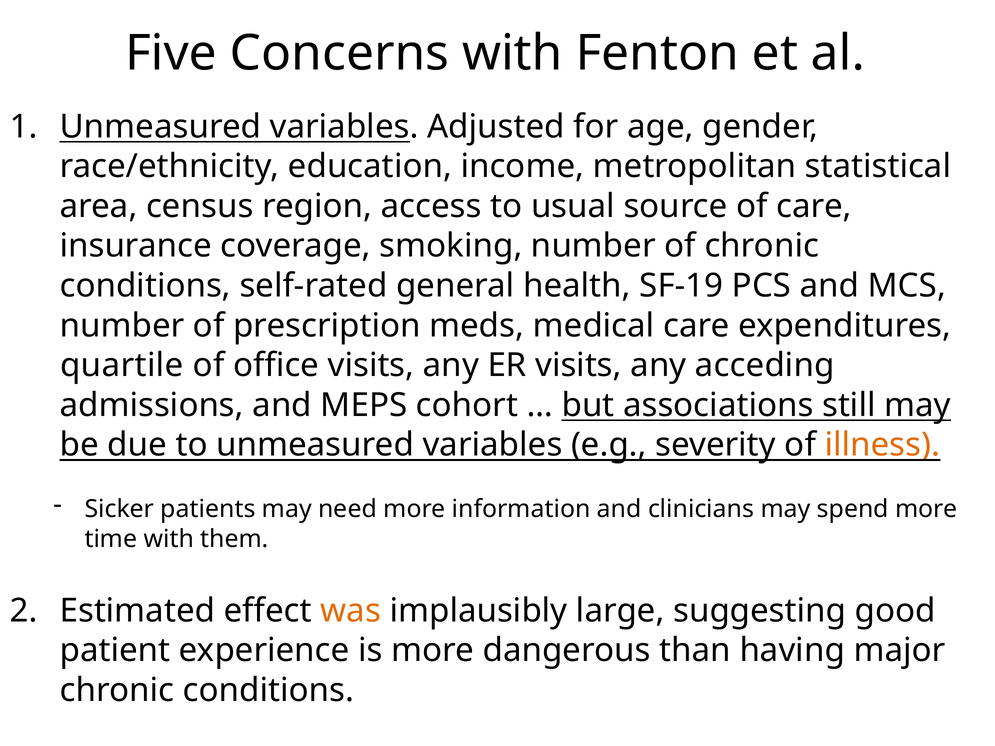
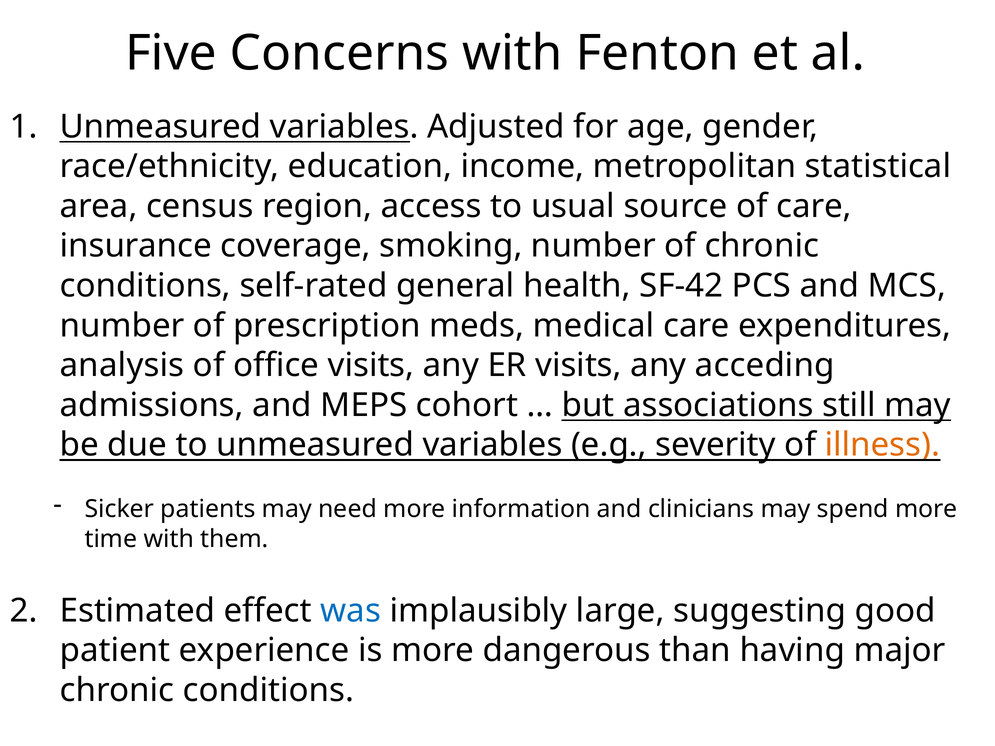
SF-19: SF-19 -> SF-42
quartile: quartile -> analysis
was colour: orange -> blue
